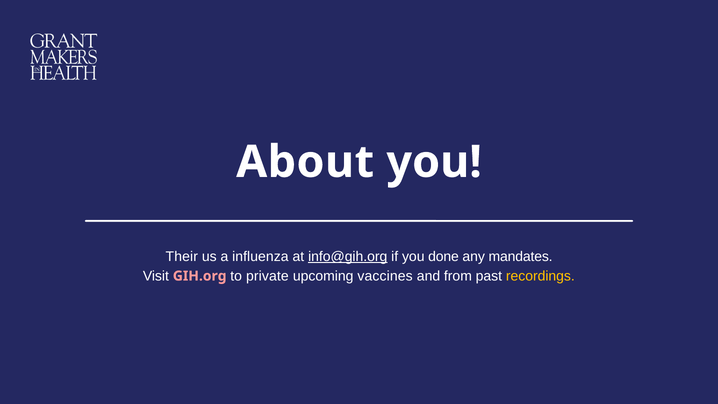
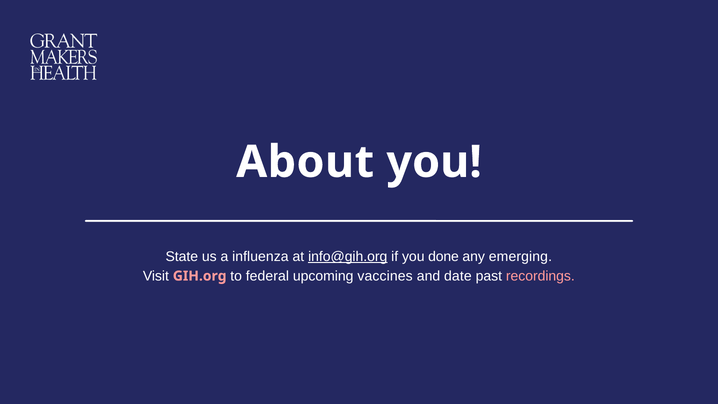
Their: Their -> State
mandates: mandates -> emerging
private: private -> federal
from: from -> date
recordings colour: yellow -> pink
